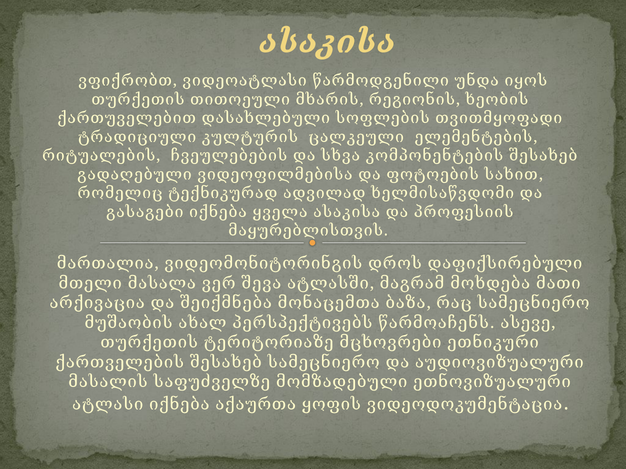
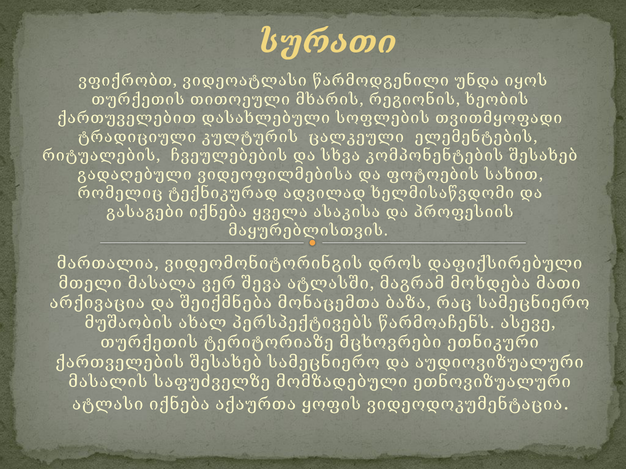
ასაკისა at (328, 43): ასაკისა -> სურათი
